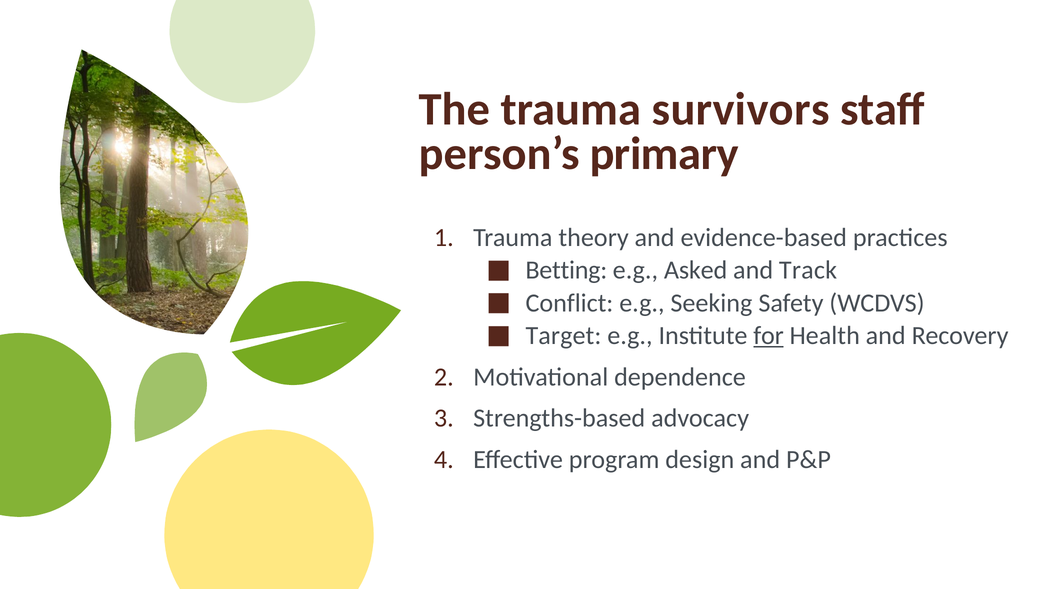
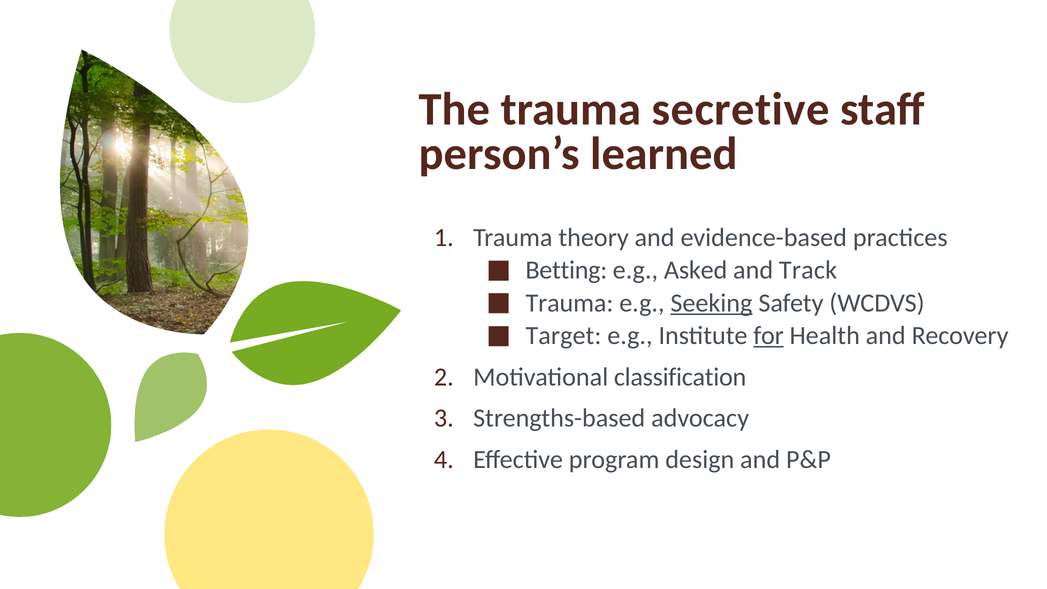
survivors: survivors -> secretive
primary: primary -> learned
Conflict at (569, 303): Conflict -> Trauma
Seeking underline: none -> present
dependence: dependence -> classification
